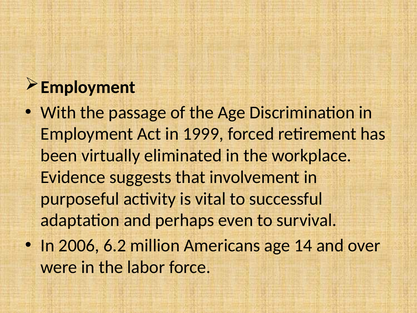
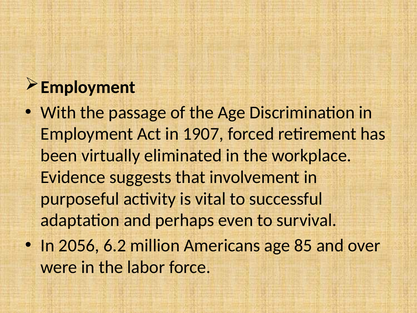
1999: 1999 -> 1907
2006: 2006 -> 2056
14: 14 -> 85
